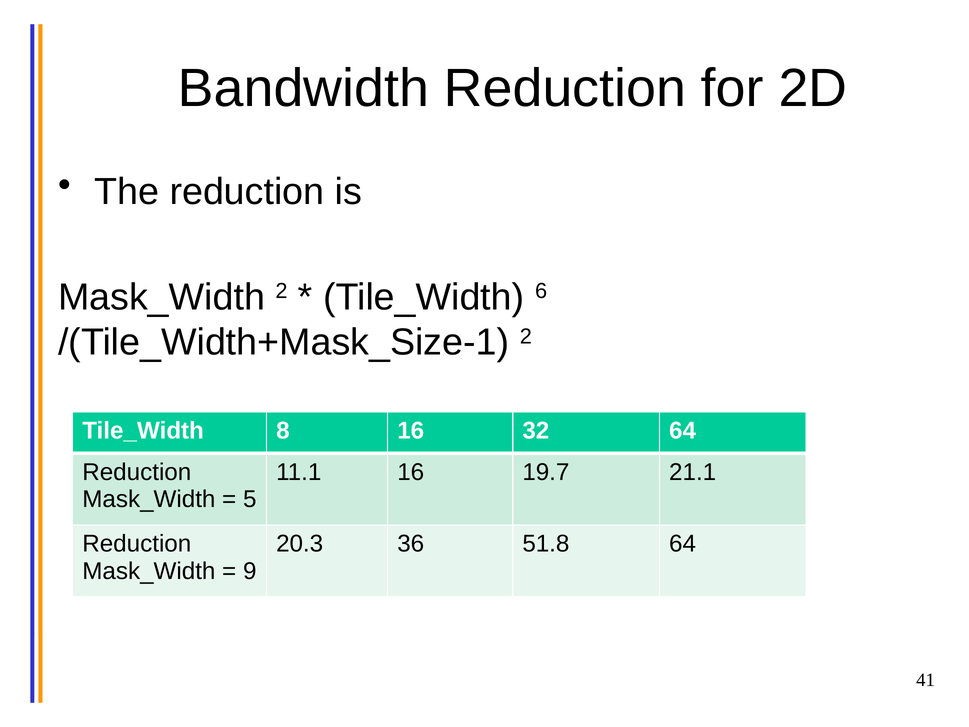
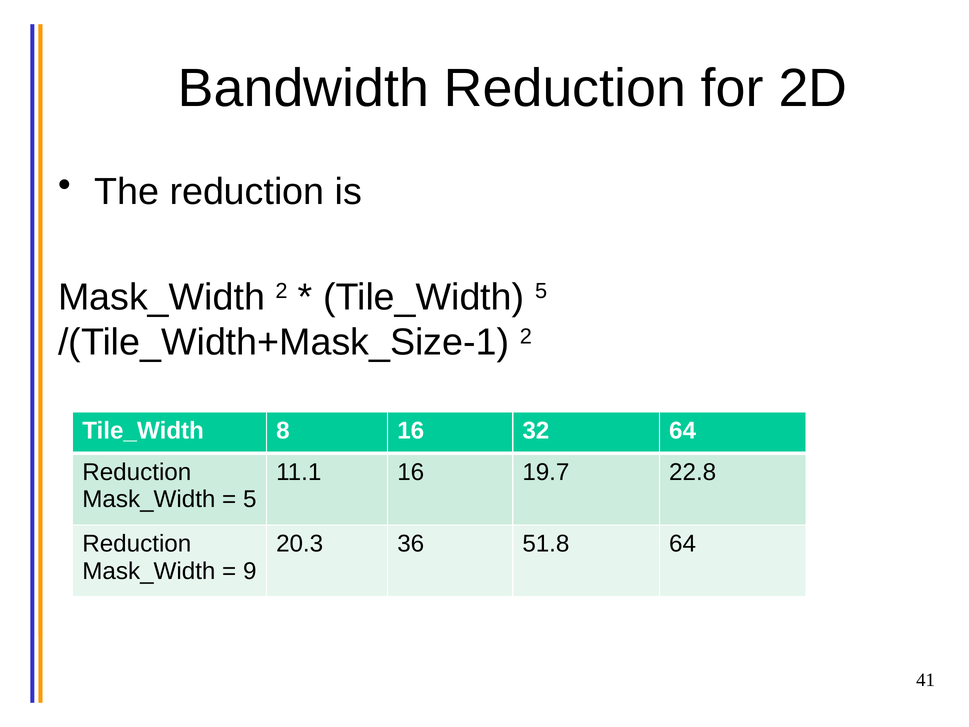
Tile_Width 6: 6 -> 5
21.1: 21.1 -> 22.8
